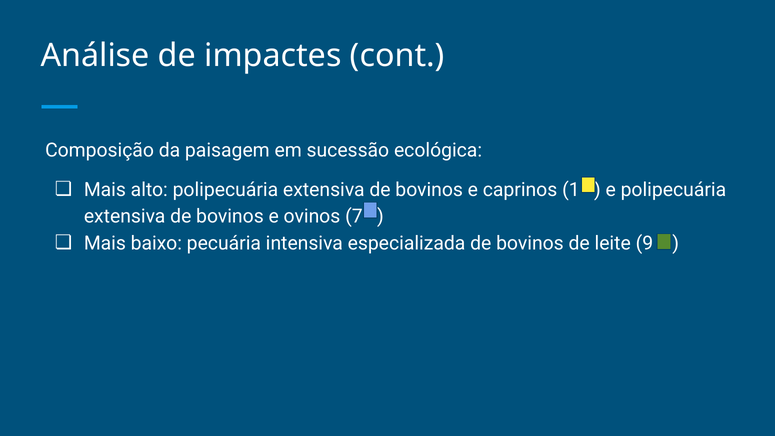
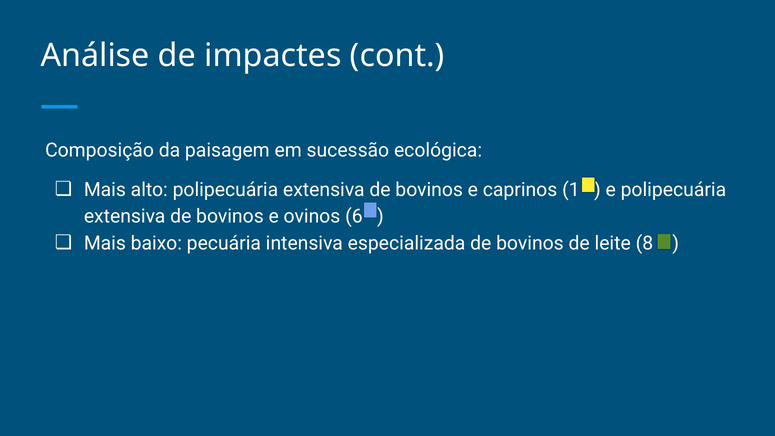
7: 7 -> 6
9: 9 -> 8
